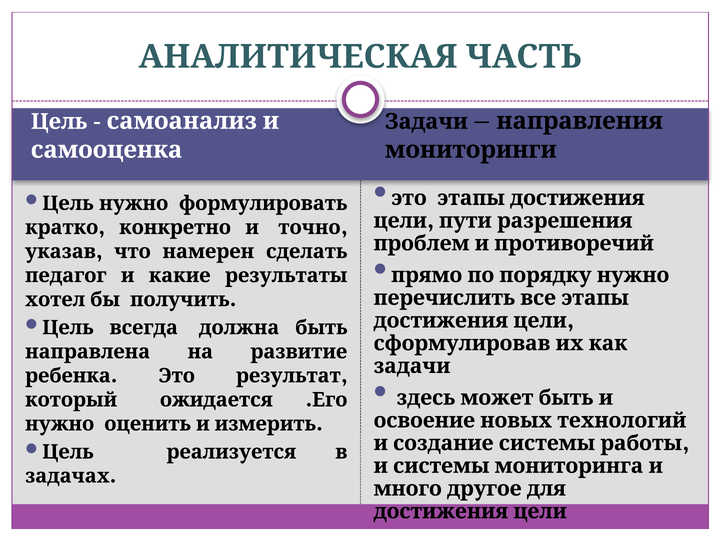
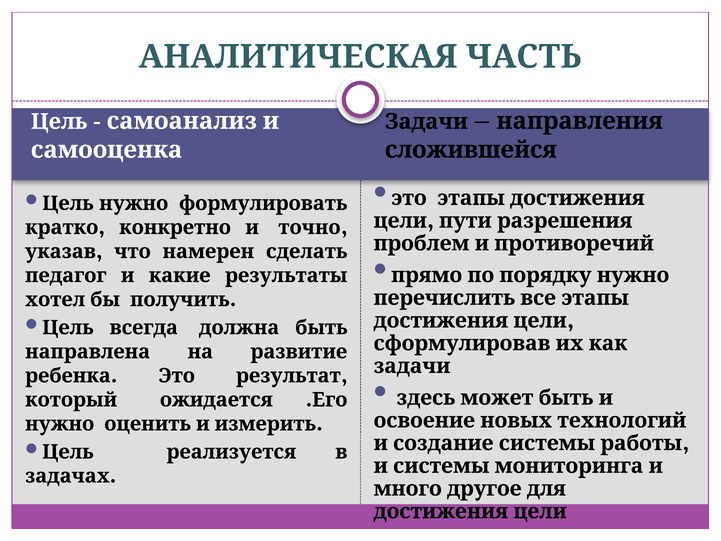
мониторинги: мониторинги -> сложившейся
